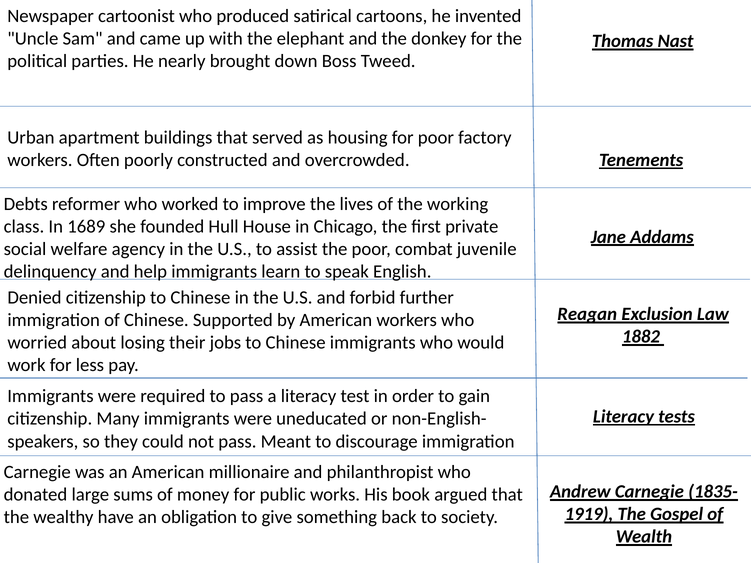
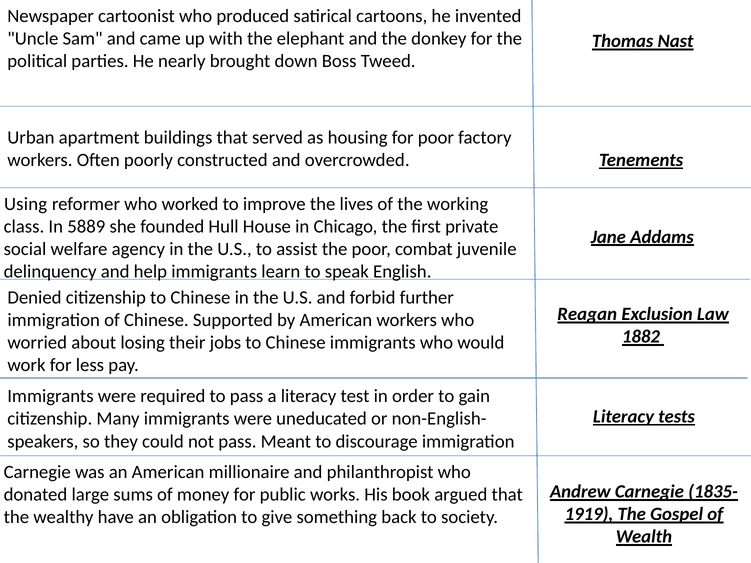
Debts: Debts -> Using
1689: 1689 -> 5889
